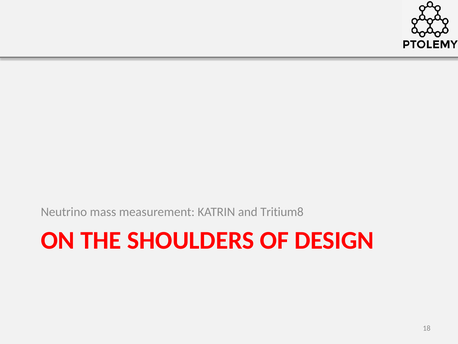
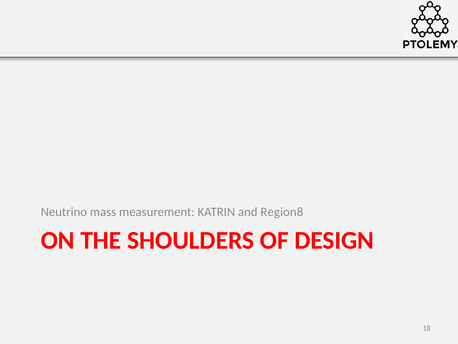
Tritium8: Tritium8 -> Region8
